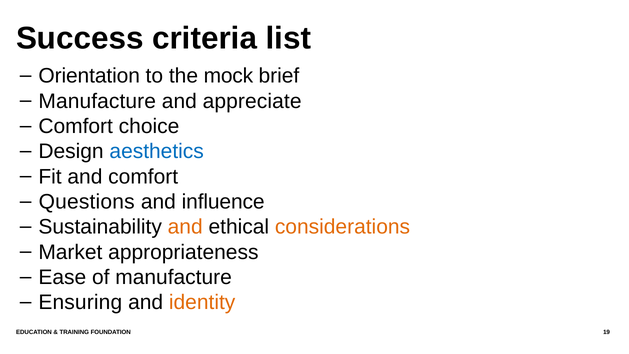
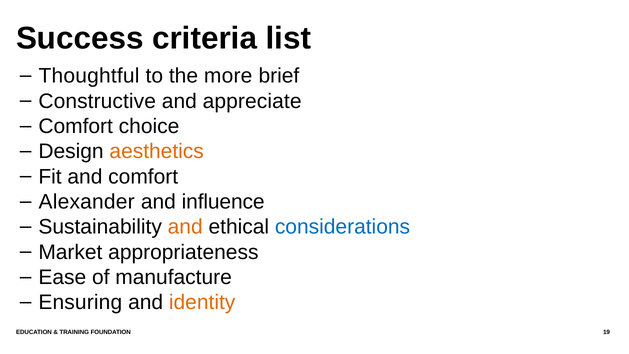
Orientation: Orientation -> Thoughtful
mock: mock -> more
Manufacture at (97, 101): Manufacture -> Constructive
aesthetics colour: blue -> orange
Questions: Questions -> Alexander
considerations colour: orange -> blue
